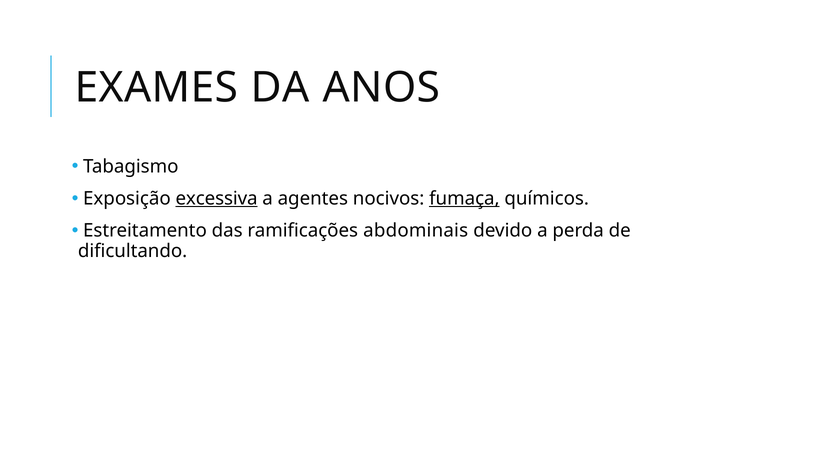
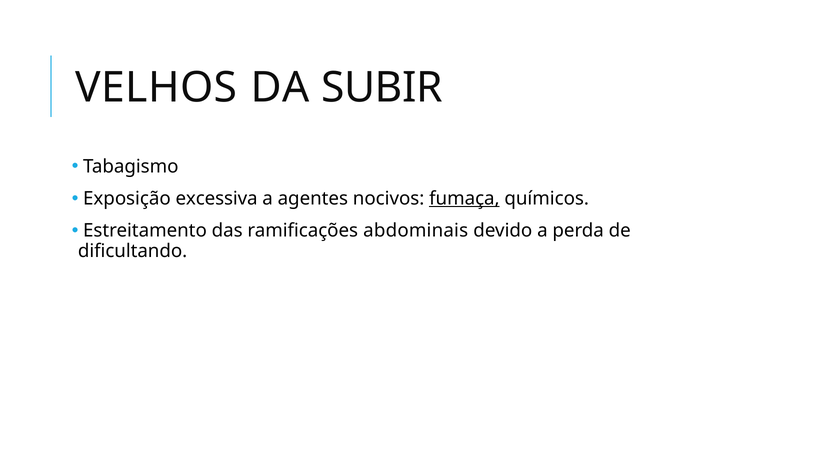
EXAMES: EXAMES -> VELHOS
ANOS: ANOS -> SUBIR
excessiva underline: present -> none
